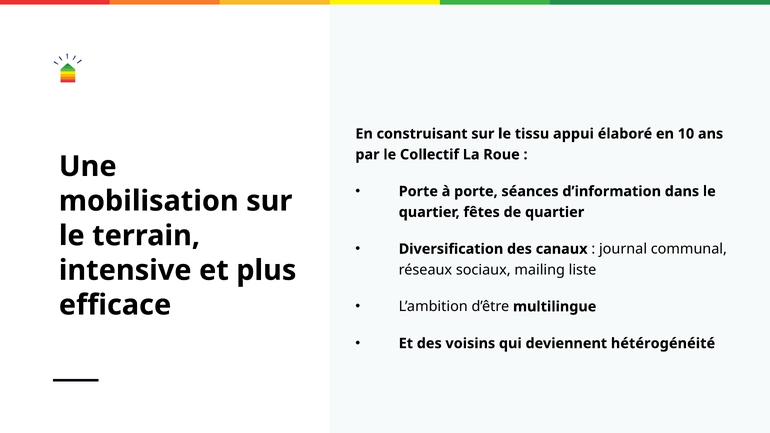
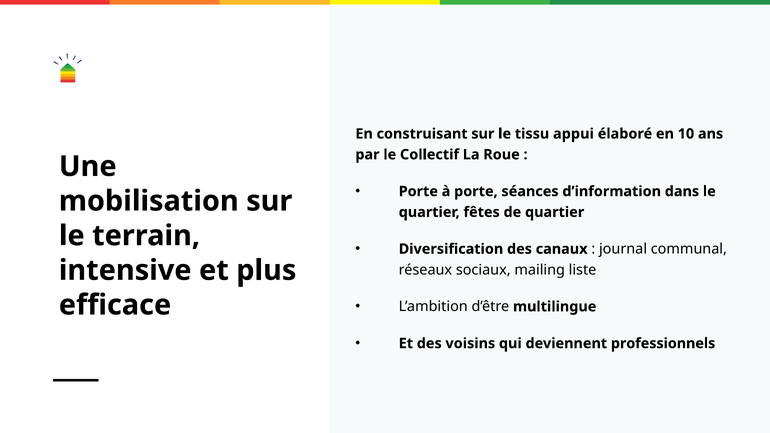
hétérogénéité: hétérogénéité -> professionnels
